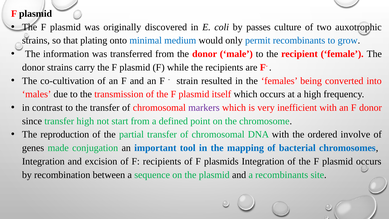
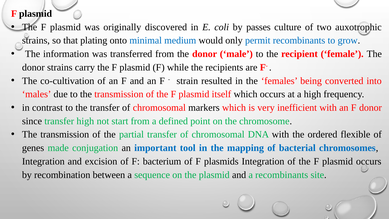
markers colour: purple -> black
reproduction at (65, 134): reproduction -> transmission
involve: involve -> flexible
F recipients: recipients -> bacterium
